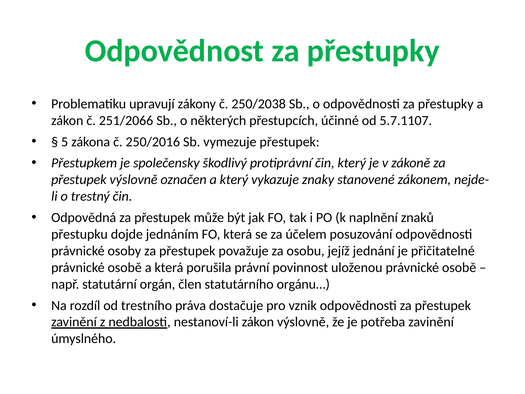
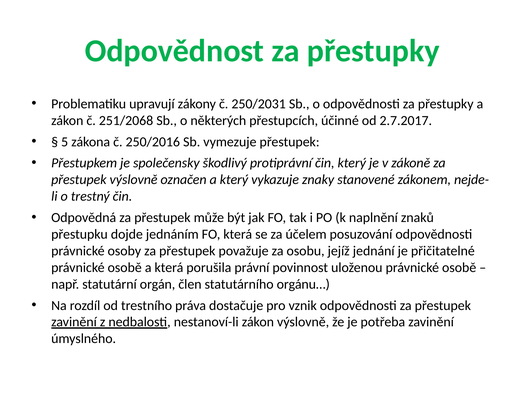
250/2038: 250/2038 -> 250/2031
251/2066: 251/2066 -> 251/2068
5.7.1107: 5.7.1107 -> 2.7.2017
